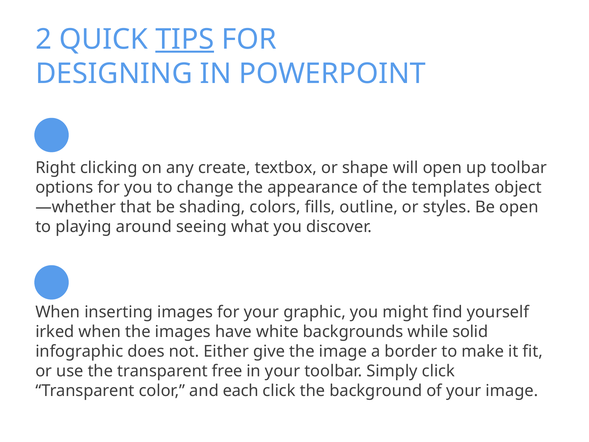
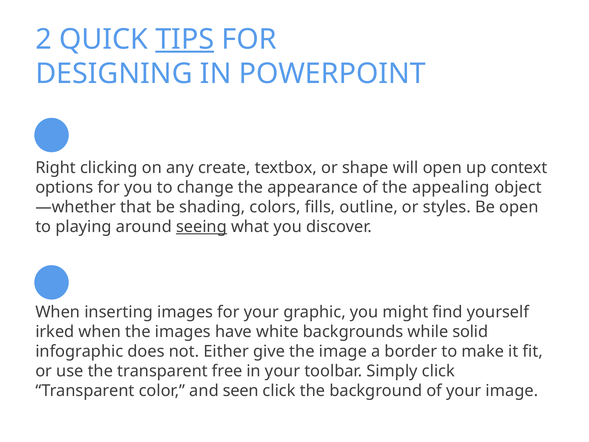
up toolbar: toolbar -> context
templates: templates -> appealing
seeing underline: none -> present
each: each -> seen
